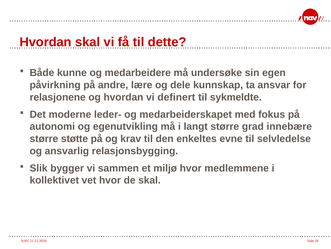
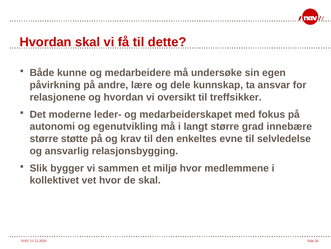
definert: definert -> oversikt
sykmeldte: sykmeldte -> treffsikker
